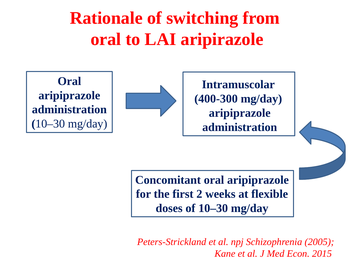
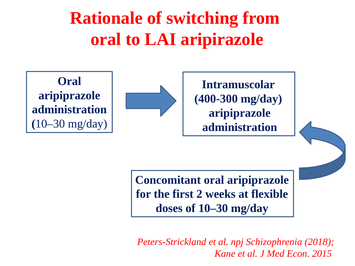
2005: 2005 -> 2018
